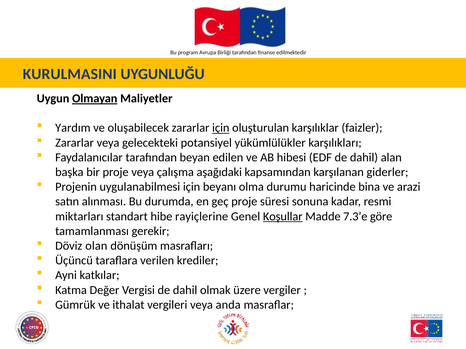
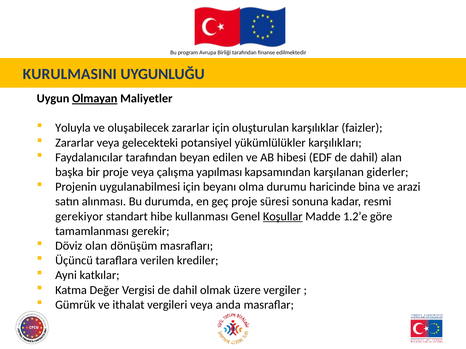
Yardım: Yardım -> Yoluyla
için at (221, 128) underline: present -> none
aşağıdaki: aşağıdaki -> yapılması
miktarları: miktarları -> gerekiyor
rayiçlerine: rayiçlerine -> kullanması
7.3’e: 7.3’e -> 1.2’e
